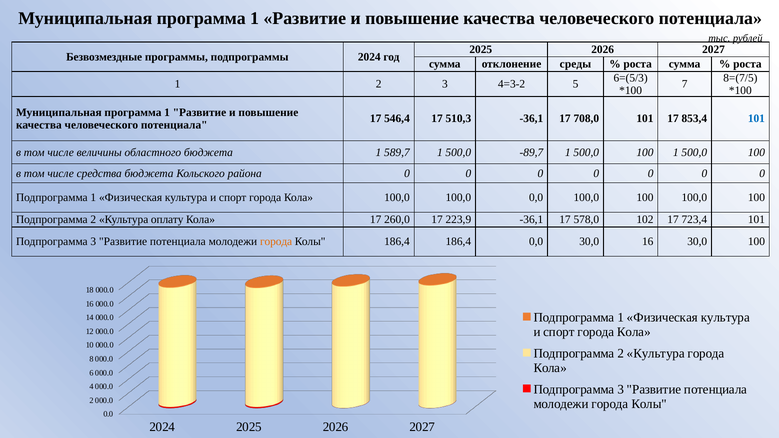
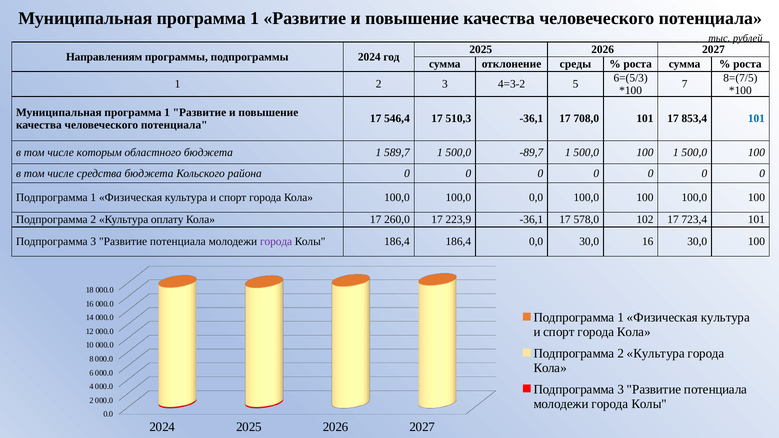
Безвозмездные: Безвозмездные -> Направлениям
величины: величины -> которым
города at (276, 242) colour: orange -> purple
